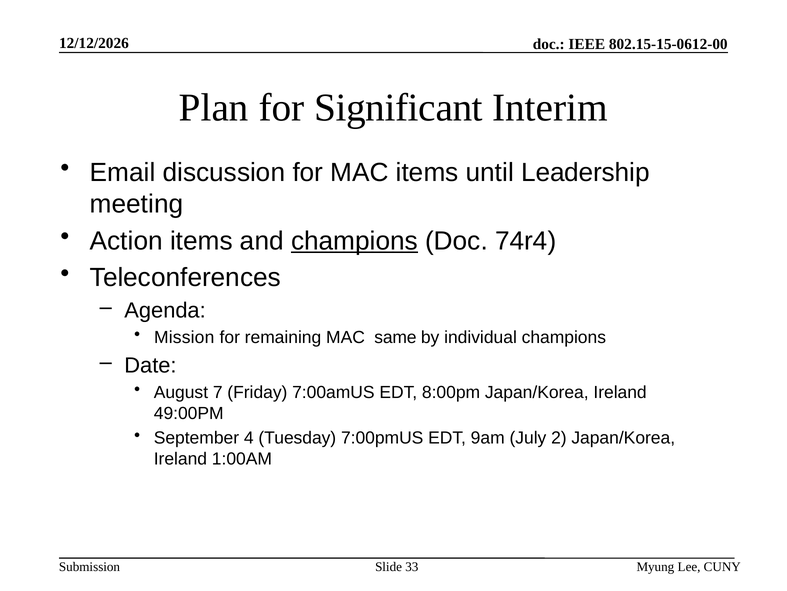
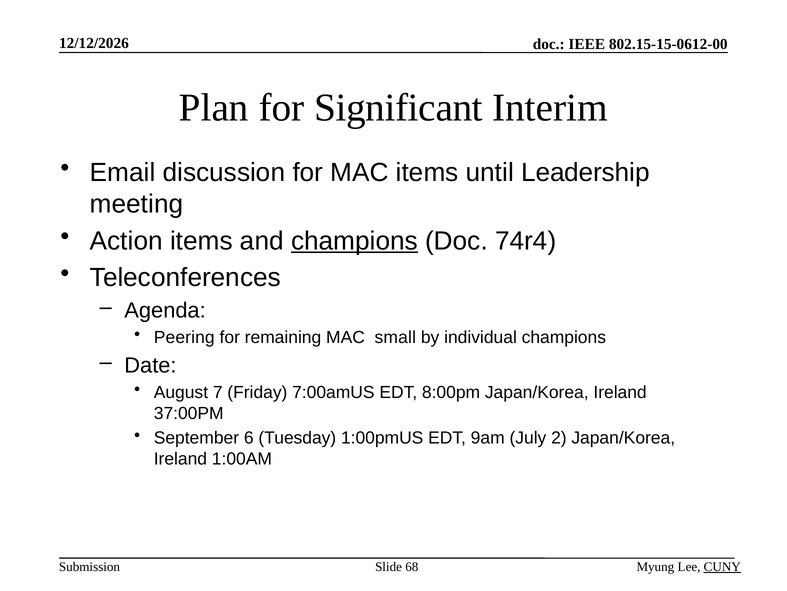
Mission: Mission -> Peering
same: same -> small
49:00PM: 49:00PM -> 37:00PM
4: 4 -> 6
7:00pmUS: 7:00pmUS -> 1:00pmUS
33: 33 -> 68
CUNY underline: none -> present
